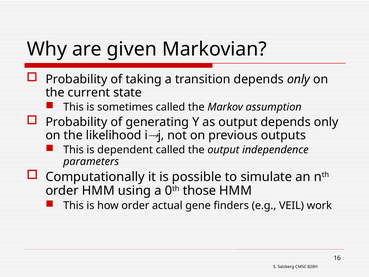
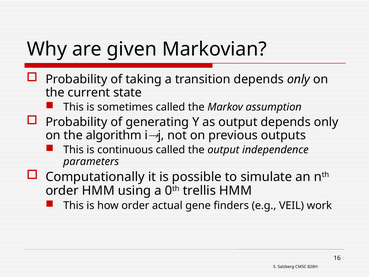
likelihood: likelihood -> algorithm
dependent: dependent -> continuous
those: those -> trellis
